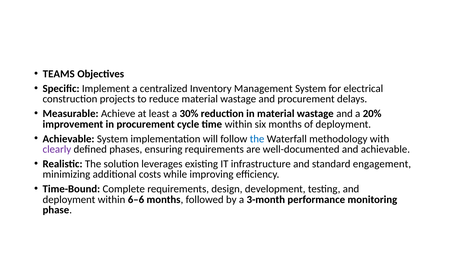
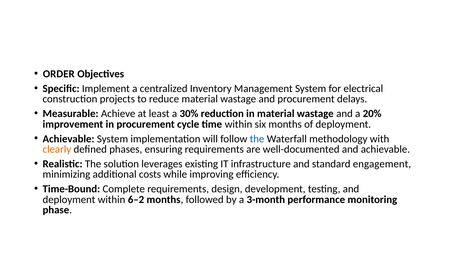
TEAMS: TEAMS -> ORDER
clearly colour: purple -> orange
6–6: 6–6 -> 6–2
